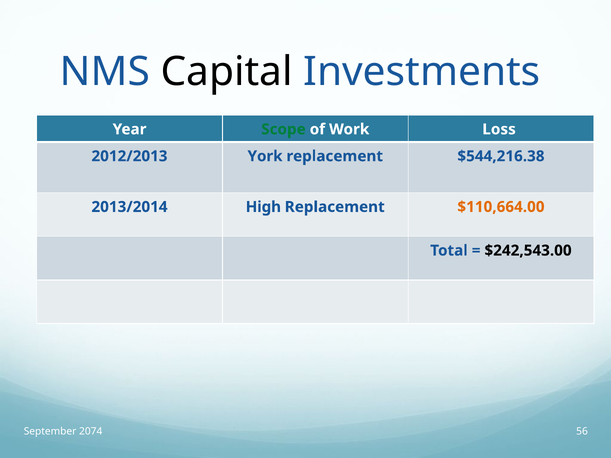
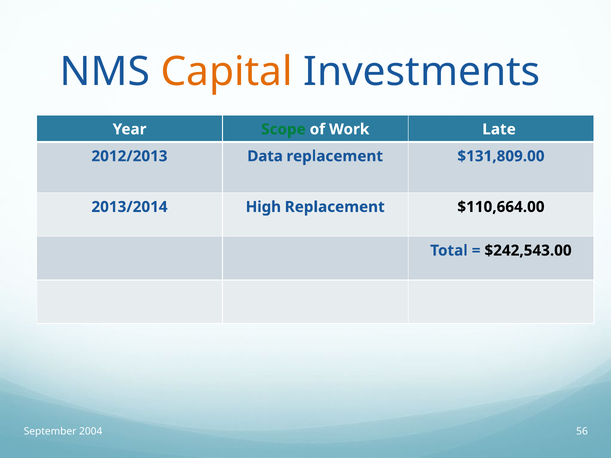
Capital colour: black -> orange
Loss: Loss -> Late
York: York -> Data
$544,216.38: $544,216.38 -> $131,809.00
$110,664.00 colour: orange -> black
2074: 2074 -> 2004
